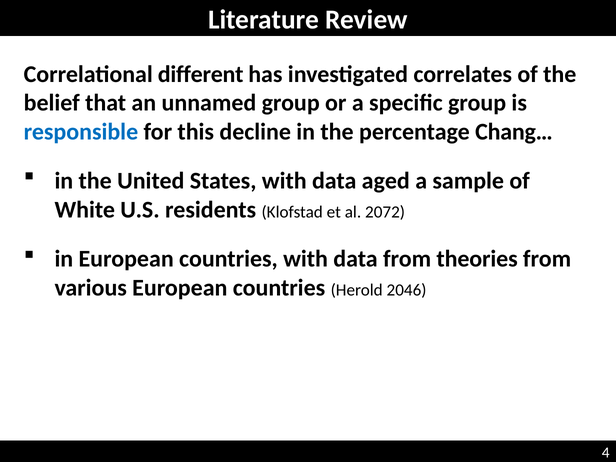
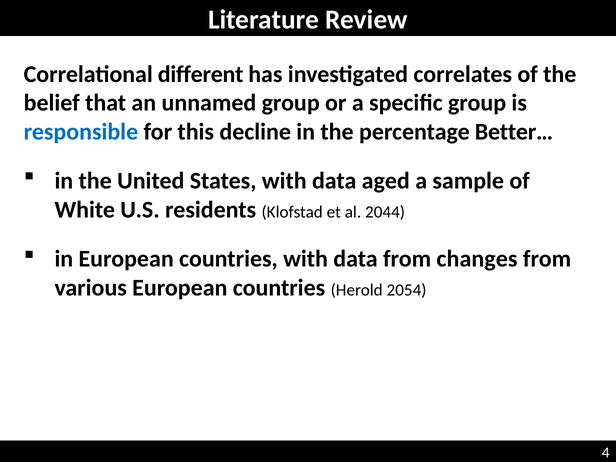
Chang…: Chang… -> Better…
2072: 2072 -> 2044
theories: theories -> changes
2046: 2046 -> 2054
